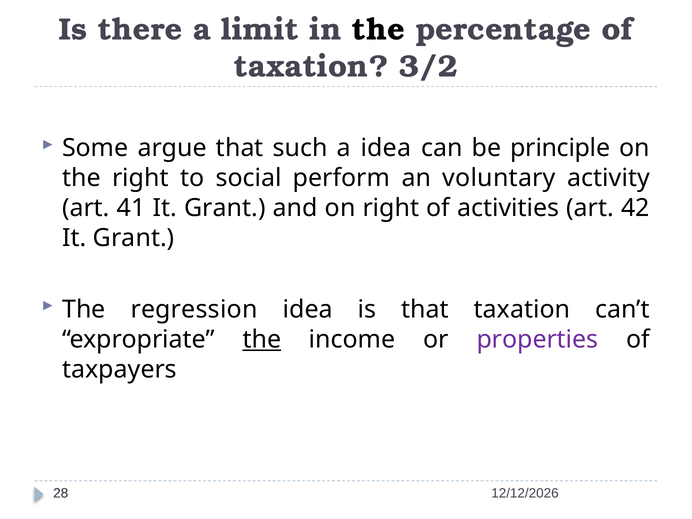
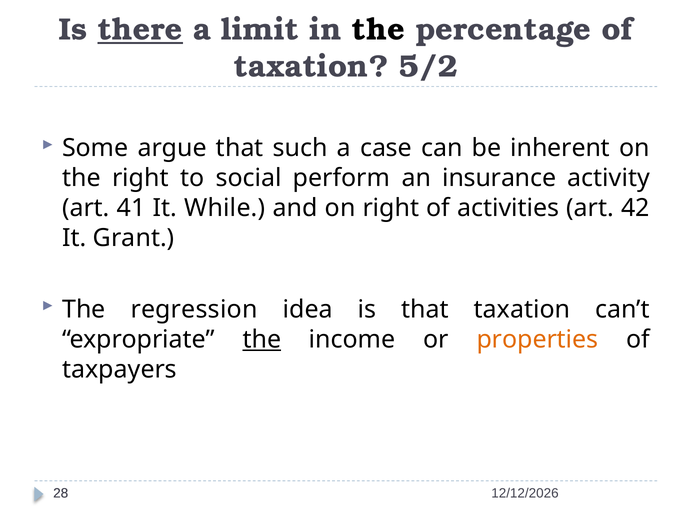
there underline: none -> present
3/2: 3/2 -> 5/2
a idea: idea -> case
principle: principle -> inherent
voluntary: voluntary -> insurance
41 It Grant: Grant -> While
properties colour: purple -> orange
